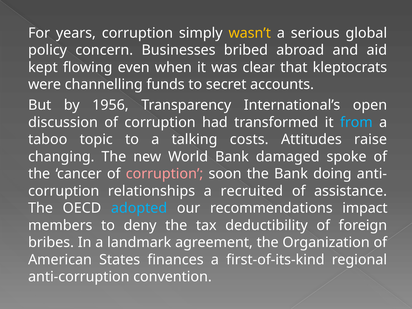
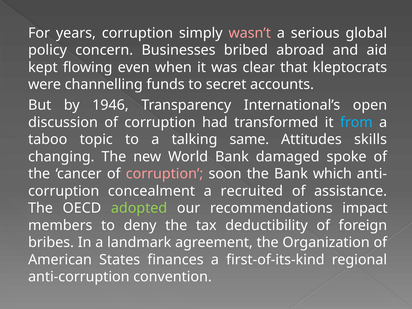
wasn’t colour: yellow -> pink
1956: 1956 -> 1946
costs: costs -> same
raise: raise -> skills
doing: doing -> which
relationships: relationships -> concealment
adopted colour: light blue -> light green
